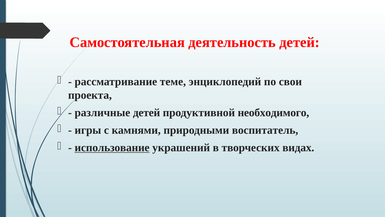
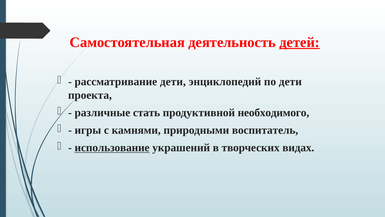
детей at (300, 42) underline: none -> present
рассматривание теме: теме -> дети
по свои: свои -> дети
различные детей: детей -> стать
